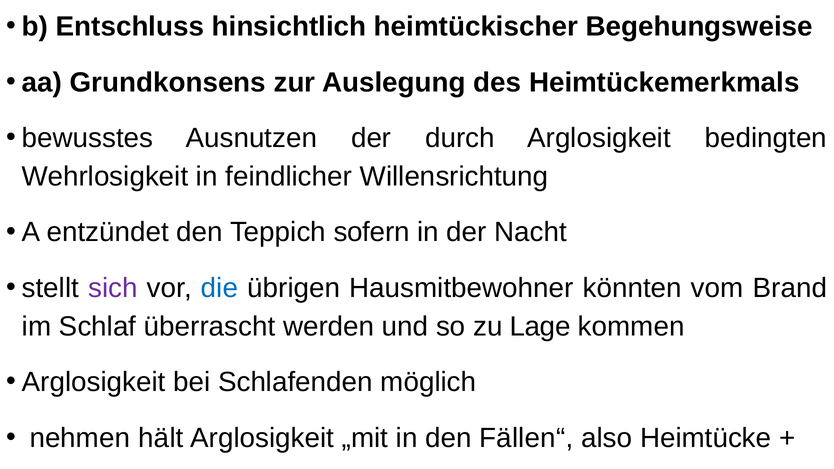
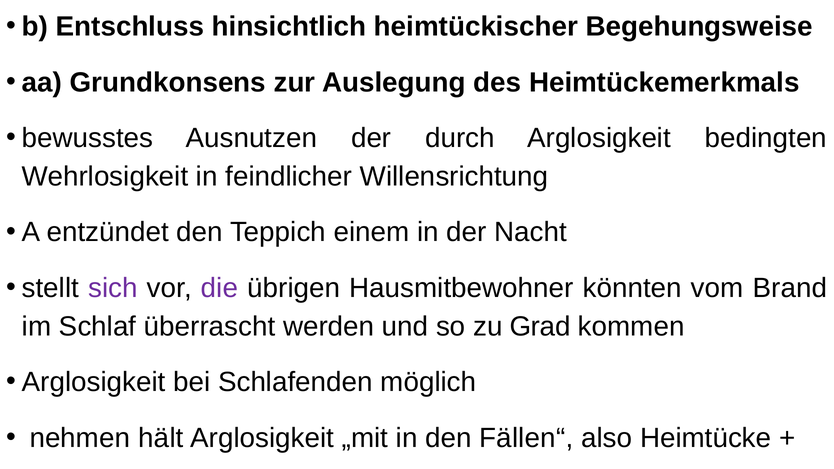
sofern: sofern -> einem
die colour: blue -> purple
Lage: Lage -> Grad
